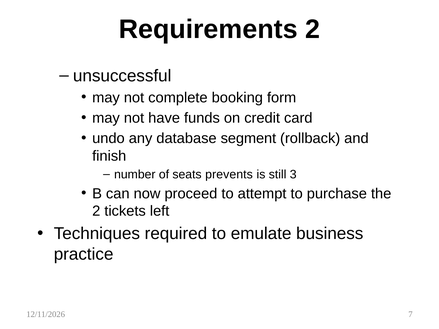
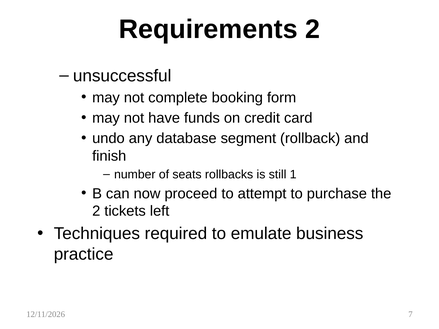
prevents: prevents -> rollbacks
3: 3 -> 1
